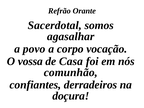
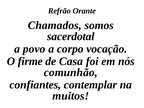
Sacerdotal: Sacerdotal -> Chamados
agasalhar: agasalhar -> sacerdotal
vossa: vossa -> firme
derradeiros: derradeiros -> contemplar
doçura: doçura -> muitos
